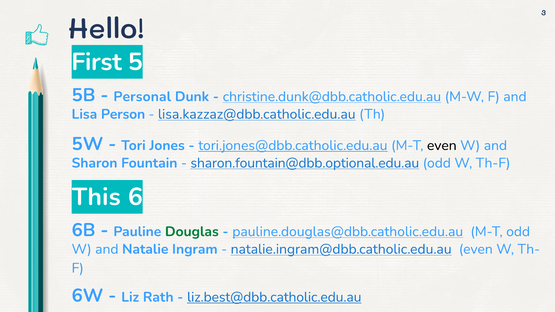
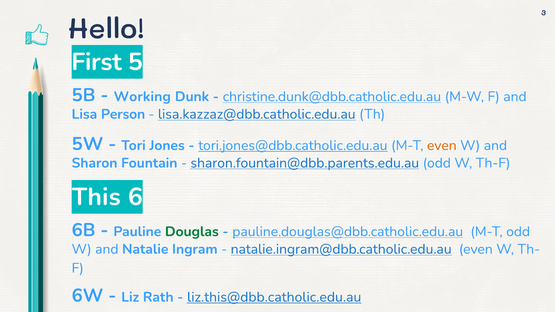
Personal: Personal -> Working
even at (442, 145) colour: black -> orange
sharon.fountain@dbb.optional.edu.au: sharon.fountain@dbb.optional.edu.au -> sharon.fountain@dbb.parents.edu.au
liz.best@dbb.catholic.edu.au: liz.best@dbb.catholic.edu.au -> liz.this@dbb.catholic.edu.au
